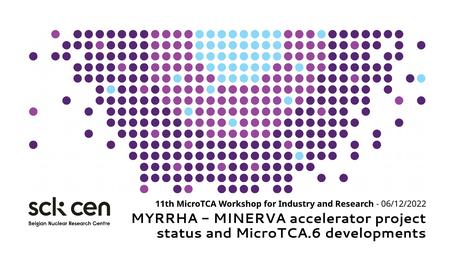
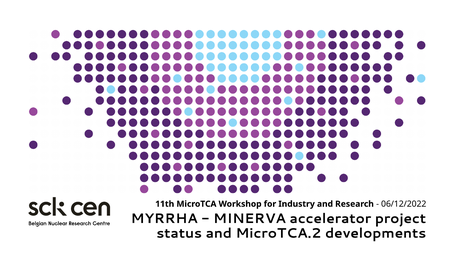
MicroTCA.6: MicroTCA.6 -> MicroTCA.2
